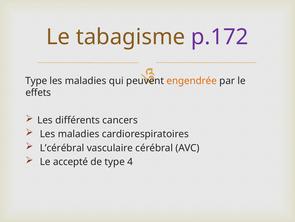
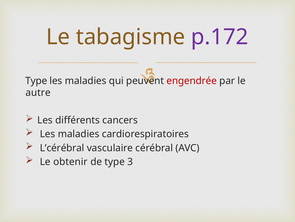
engendrée colour: orange -> red
effets: effets -> autre
accepté: accepté -> obtenir
4: 4 -> 3
